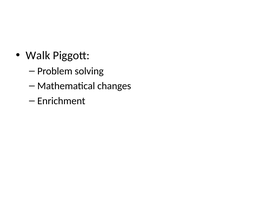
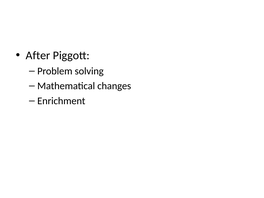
Walk: Walk -> After
